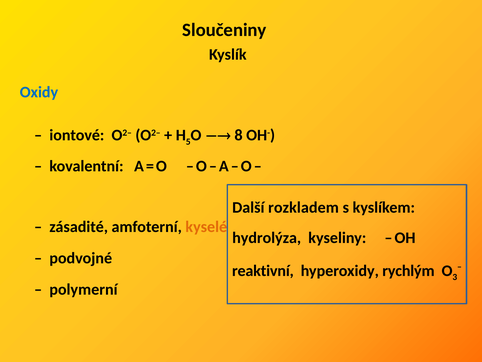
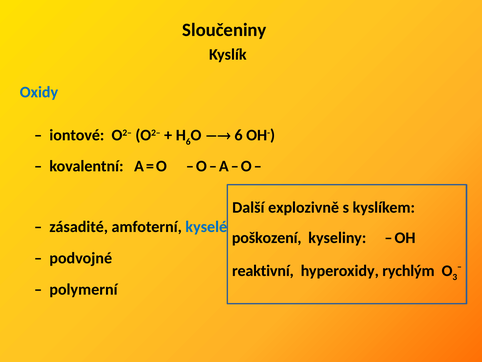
5 at (188, 141): 5 -> 6
8 at (239, 135): 8 -> 6
rozkladem: rozkladem -> explozivně
kyselé colour: orange -> blue
hydrolýza: hydrolýza -> poškození
